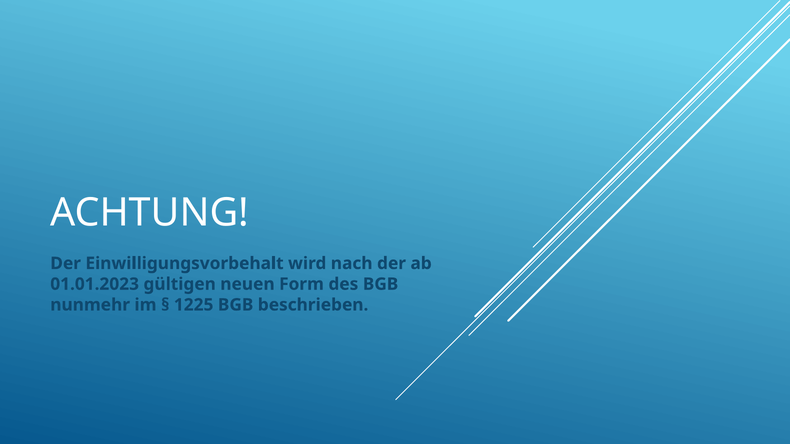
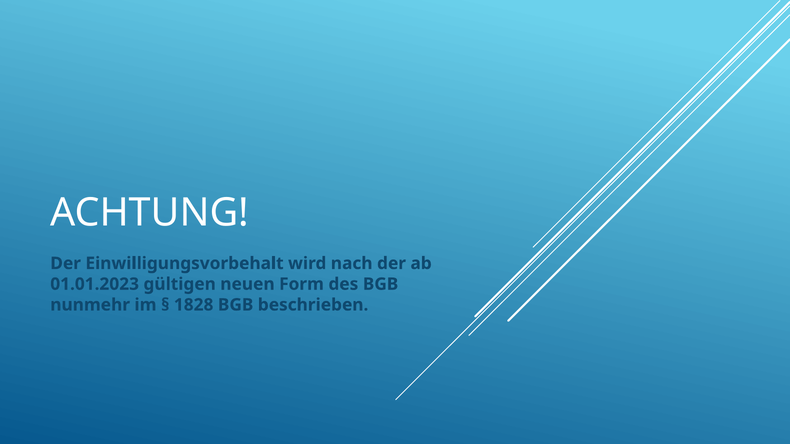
1225: 1225 -> 1828
